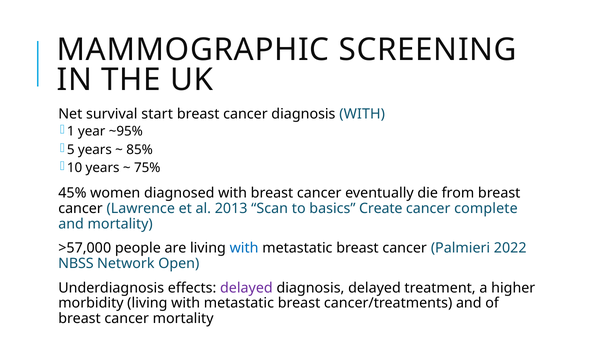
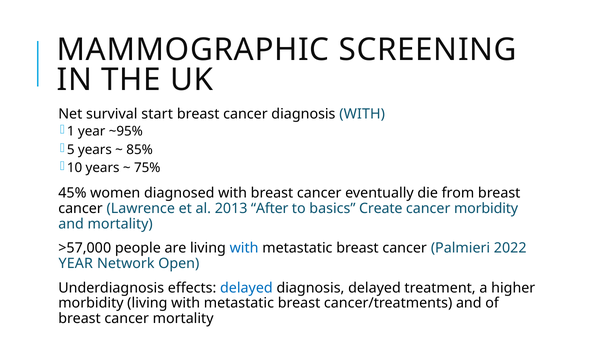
Scan: Scan -> After
cancer complete: complete -> morbidity
NBSS at (76, 263): NBSS -> YEAR
delayed at (246, 288) colour: purple -> blue
